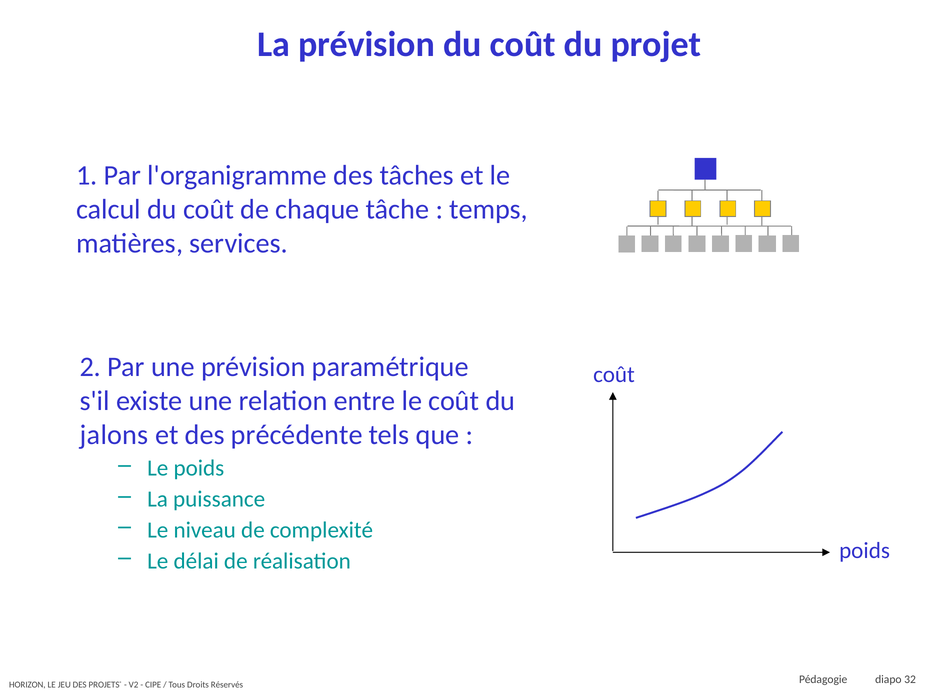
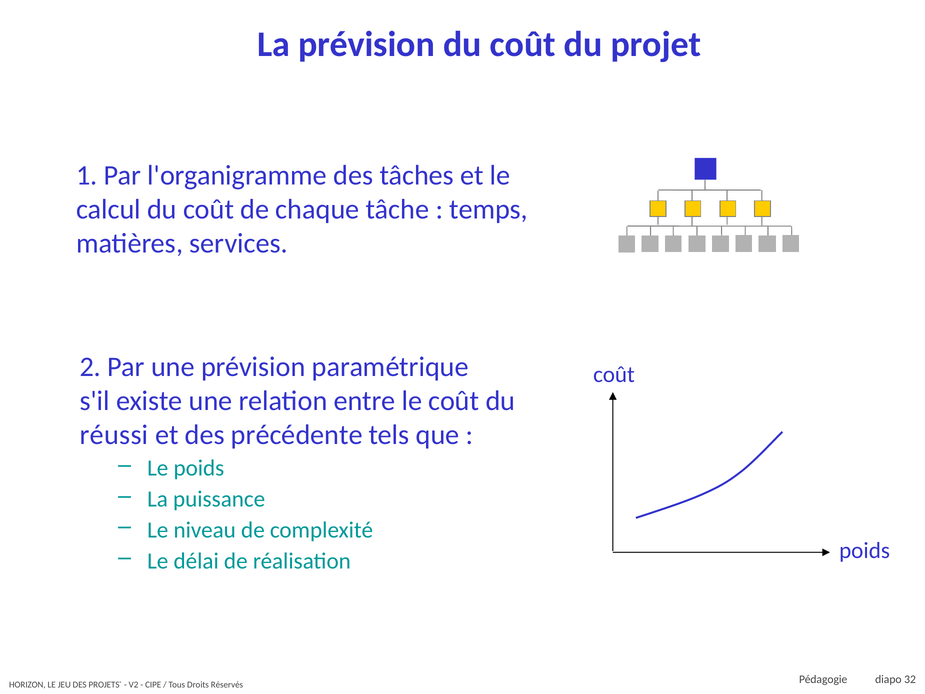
jalons: jalons -> réussi
